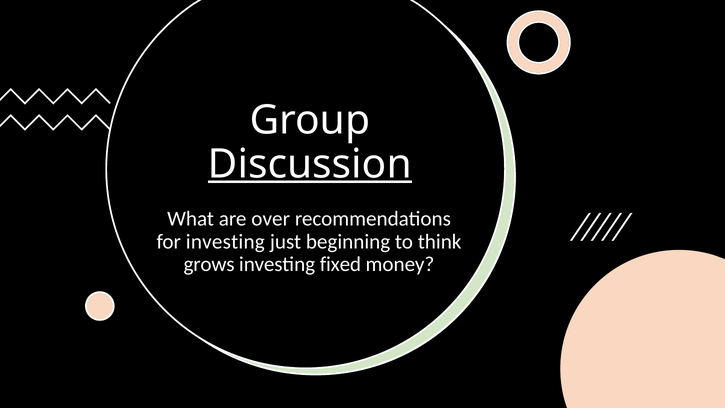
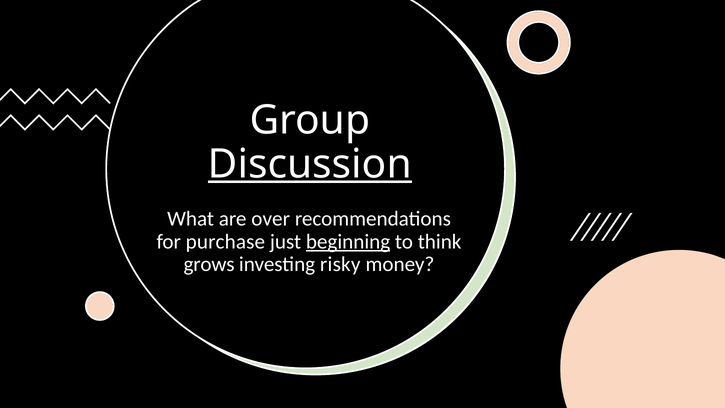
for investing: investing -> purchase
beginning underline: none -> present
fixed: fixed -> risky
